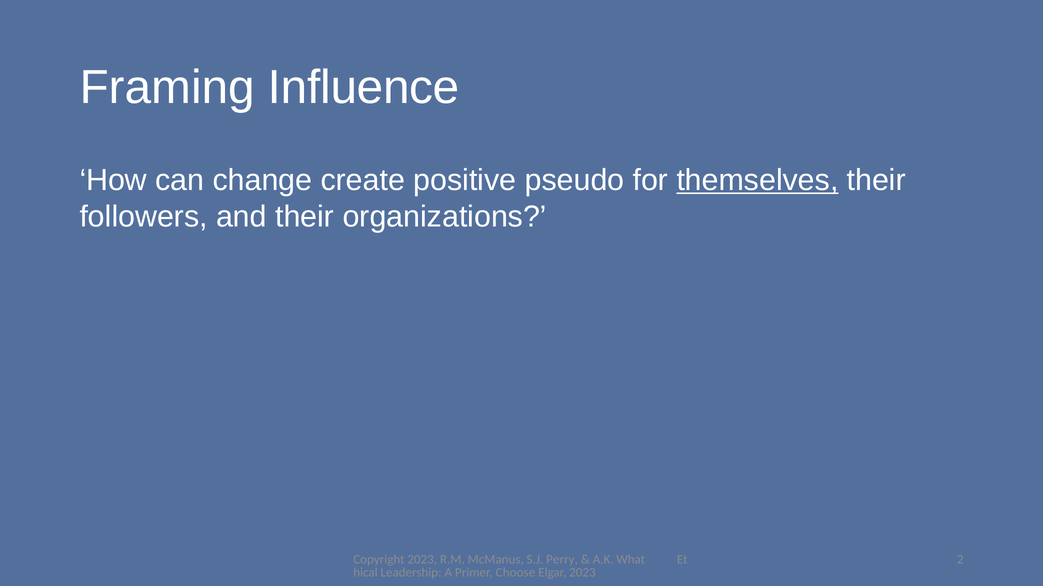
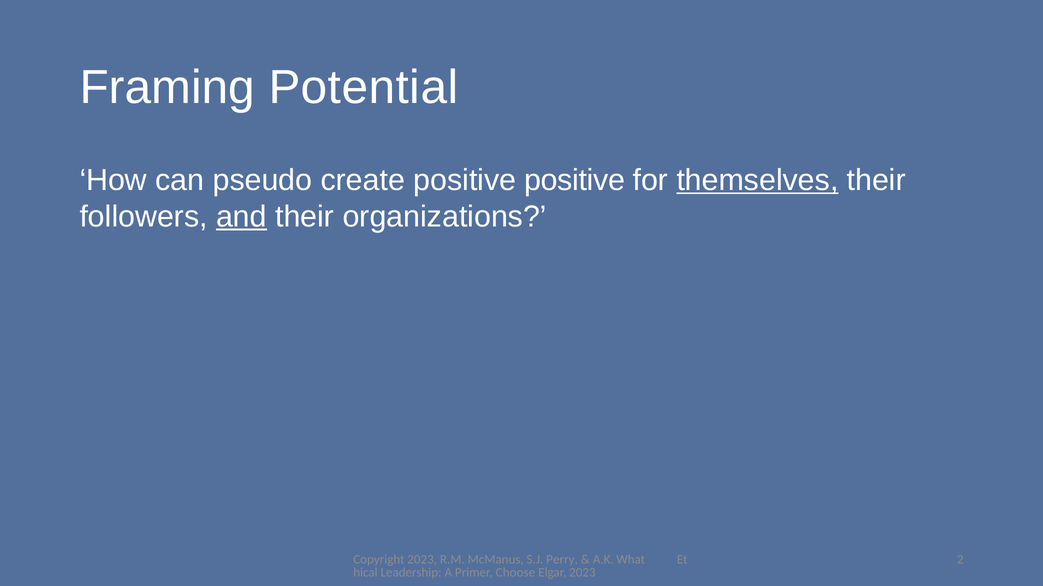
Influence: Influence -> Potential
change: change -> pseudo
positive pseudo: pseudo -> positive
and underline: none -> present
